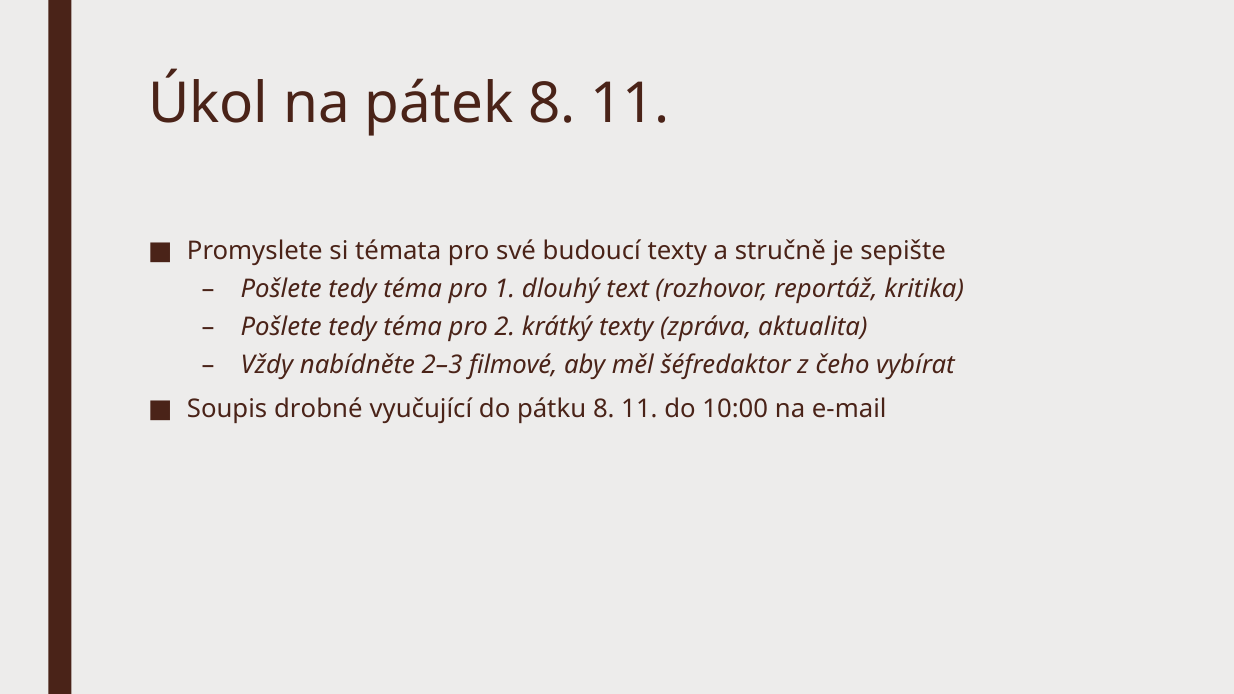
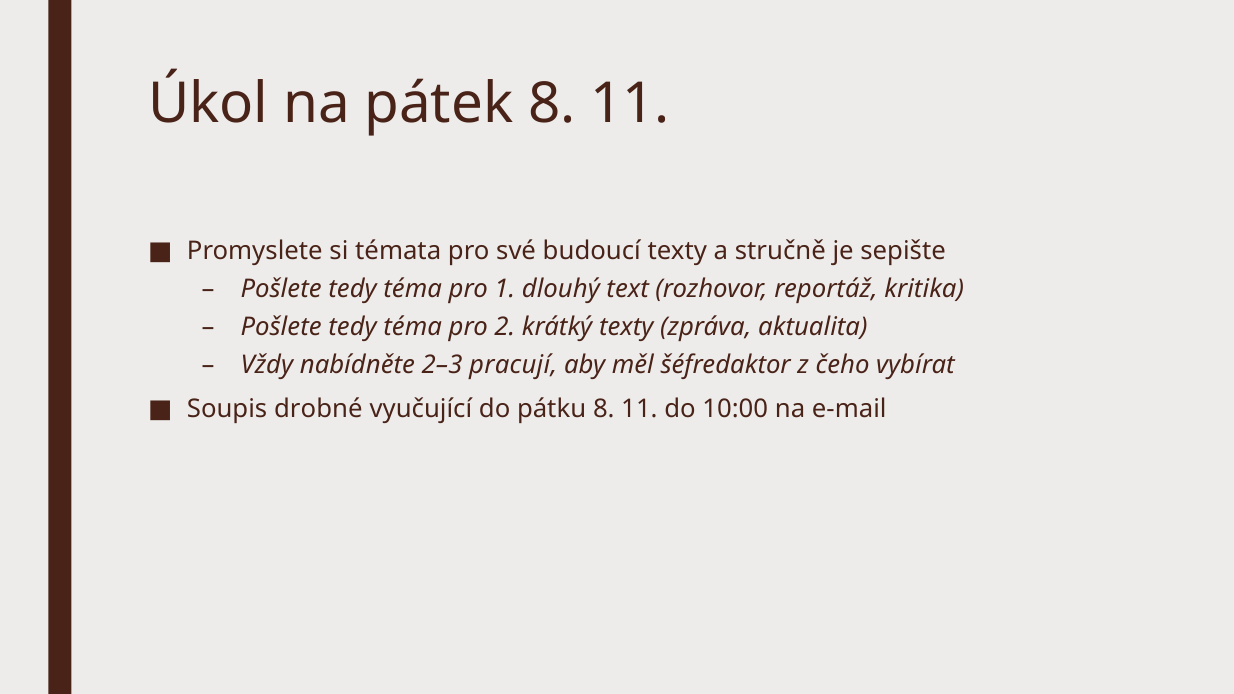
filmové: filmové -> pracují
